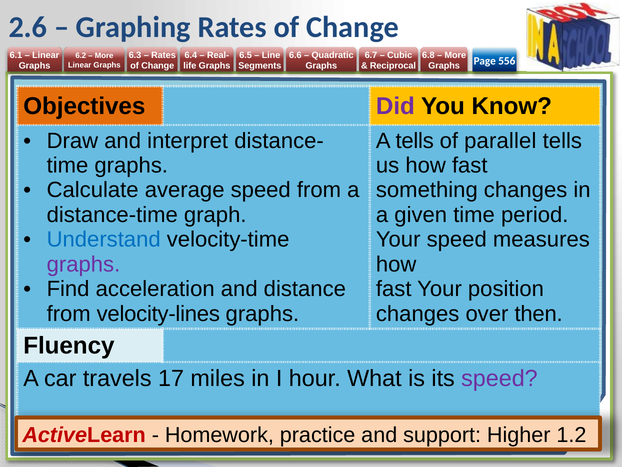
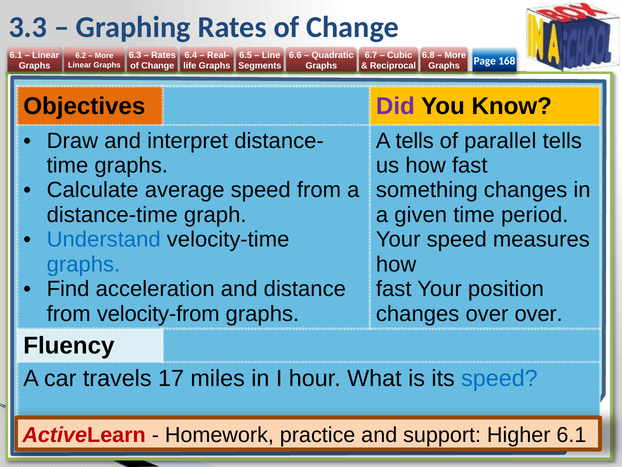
2.6: 2.6 -> 3.3
556: 556 -> 168
graphs at (83, 264) colour: purple -> blue
velocity-lines: velocity-lines -> velocity-from
over then: then -> over
speed at (499, 378) colour: purple -> blue
Higher 1.2: 1.2 -> 6.1
